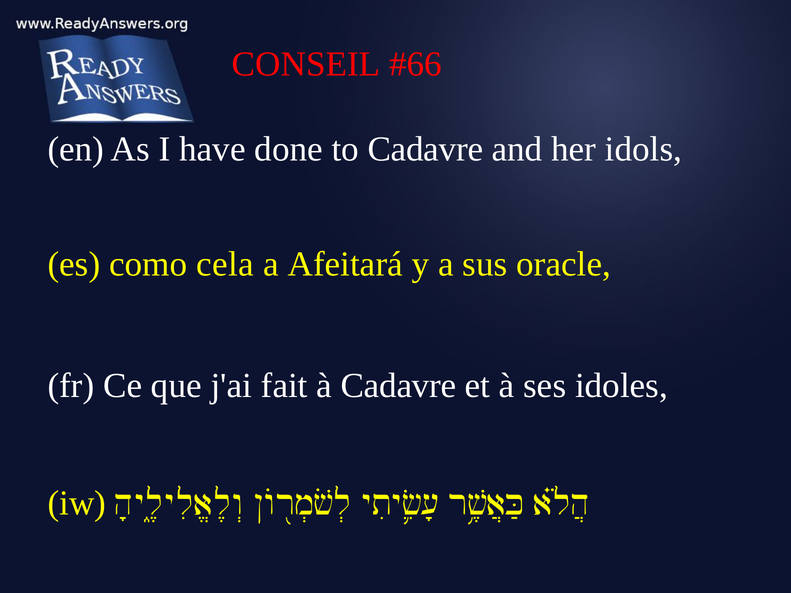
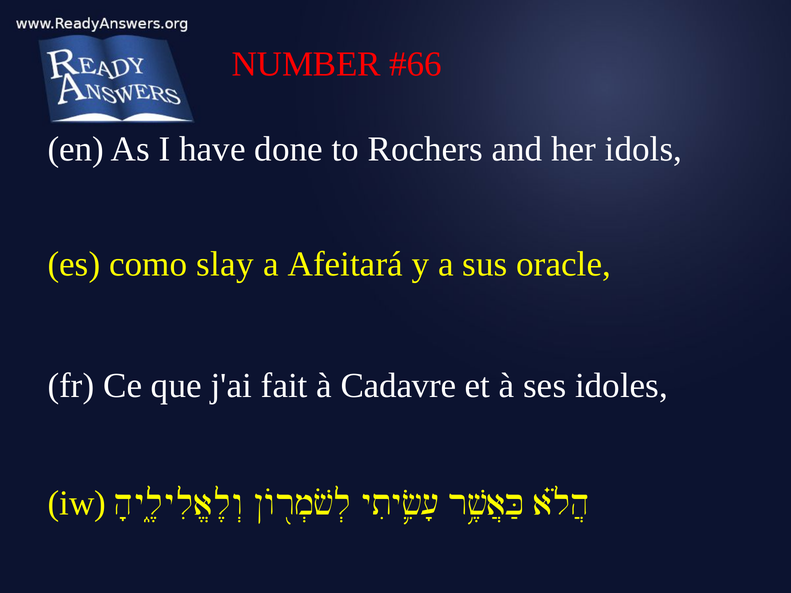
CONSEIL: CONSEIL -> NUMBER
to Cadavre: Cadavre -> Rochers
cela: cela -> slay
